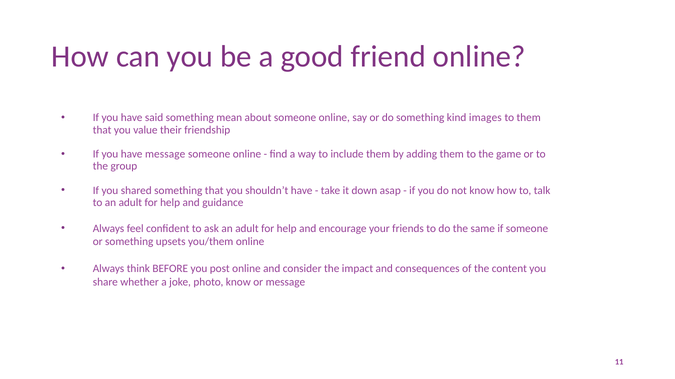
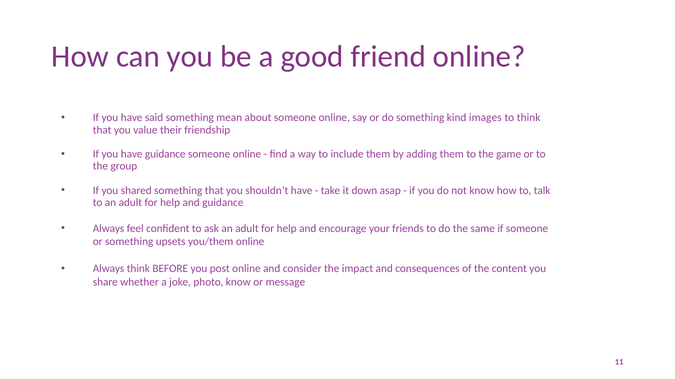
to them: them -> think
have message: message -> guidance
